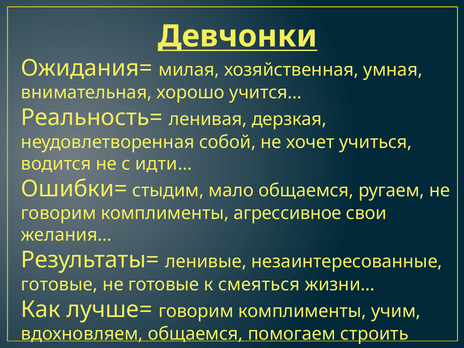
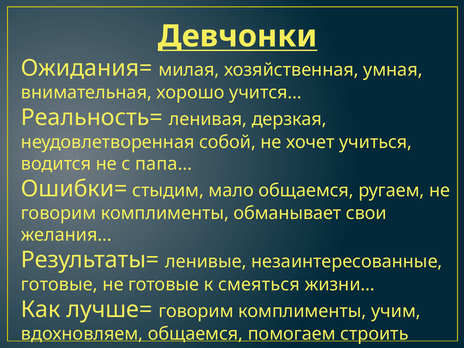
идти…: идти… -> папа…
агрессивное: агрессивное -> обманывает
